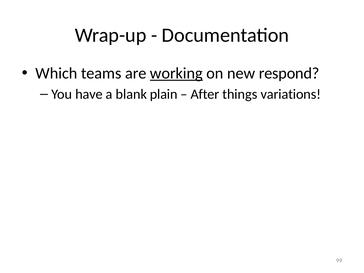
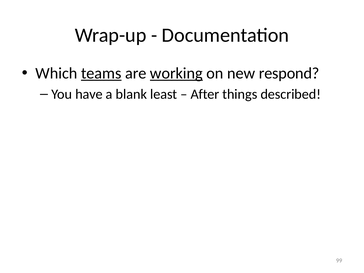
teams underline: none -> present
plain: plain -> least
variations: variations -> described
